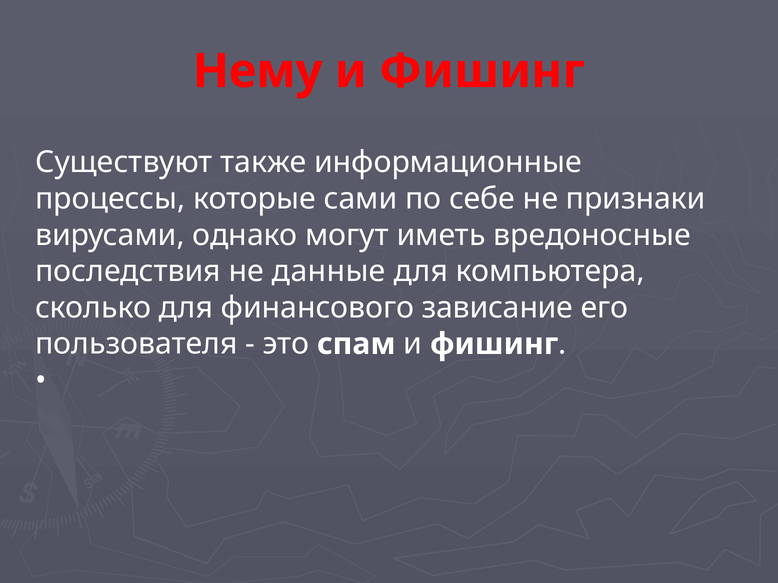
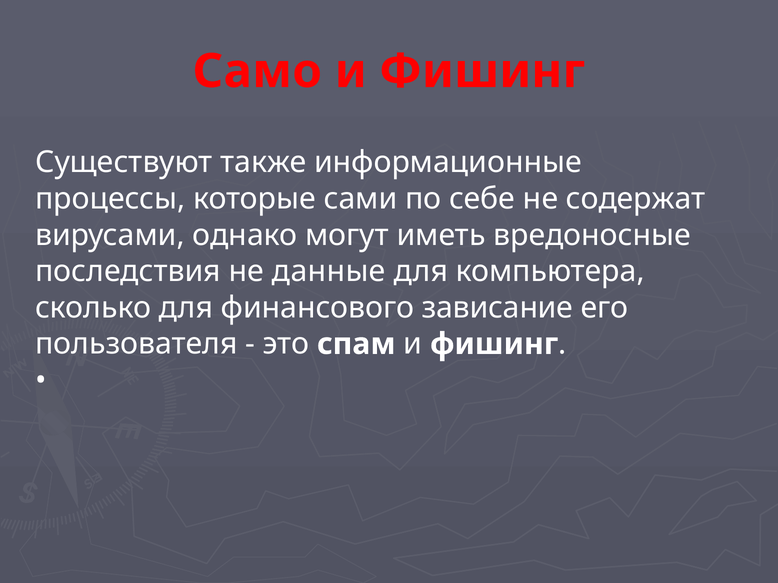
Нему: Нему -> Само
признаки: признаки -> содержат
